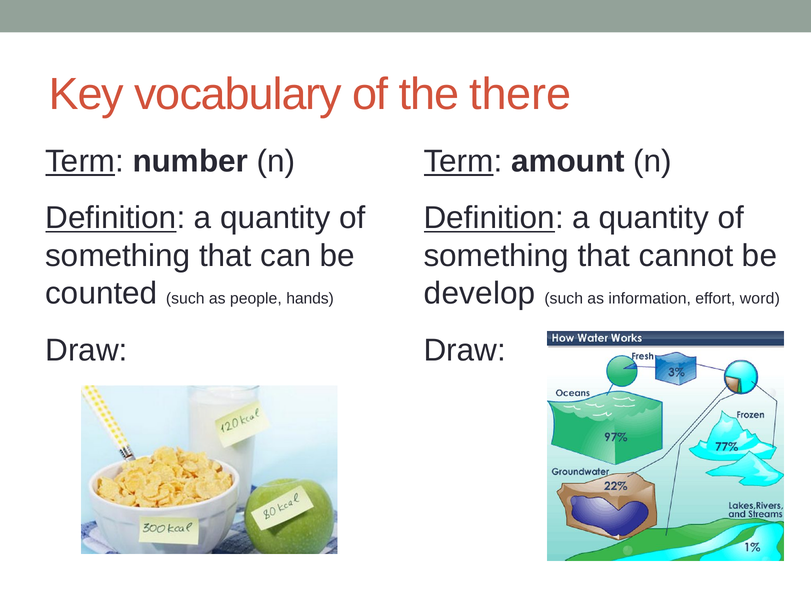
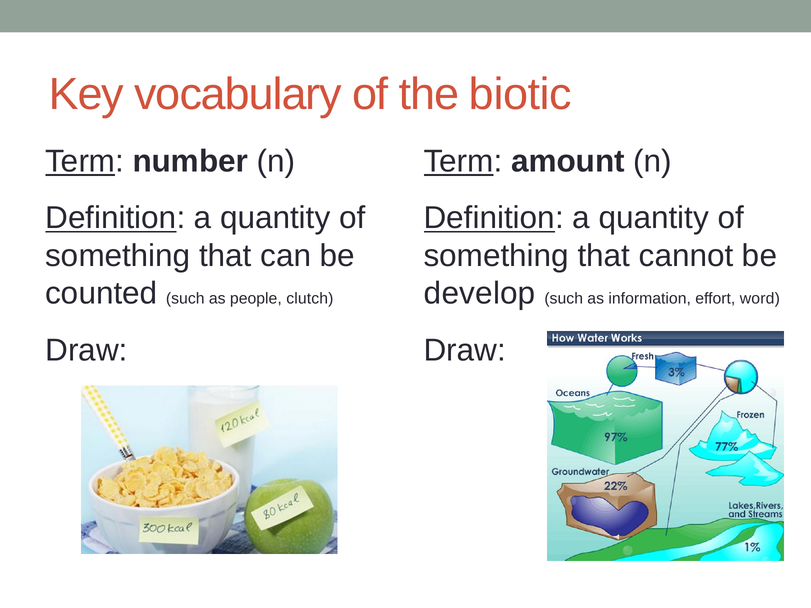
there: there -> biotic
hands: hands -> clutch
